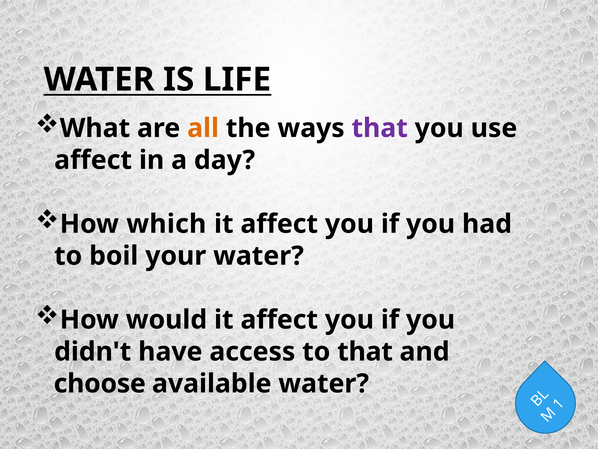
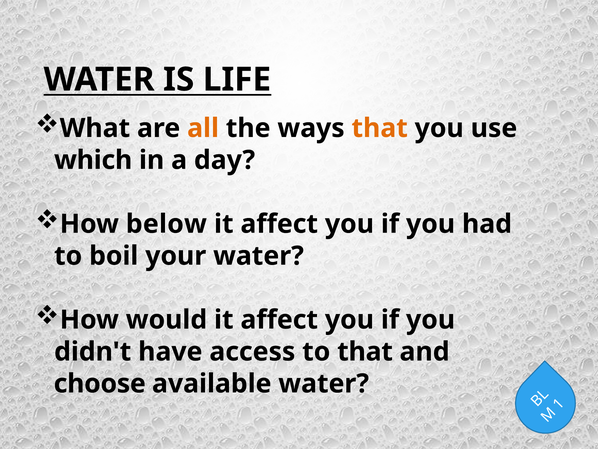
that at (380, 128) colour: purple -> orange
affect at (93, 160): affect -> which
which: which -> below
